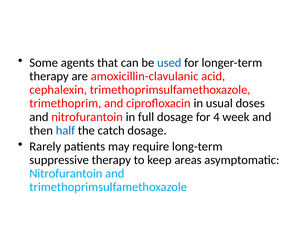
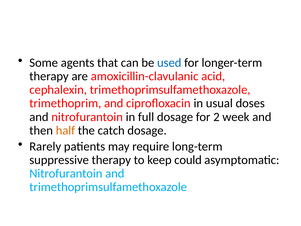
4: 4 -> 2
half colour: blue -> orange
areas: areas -> could
